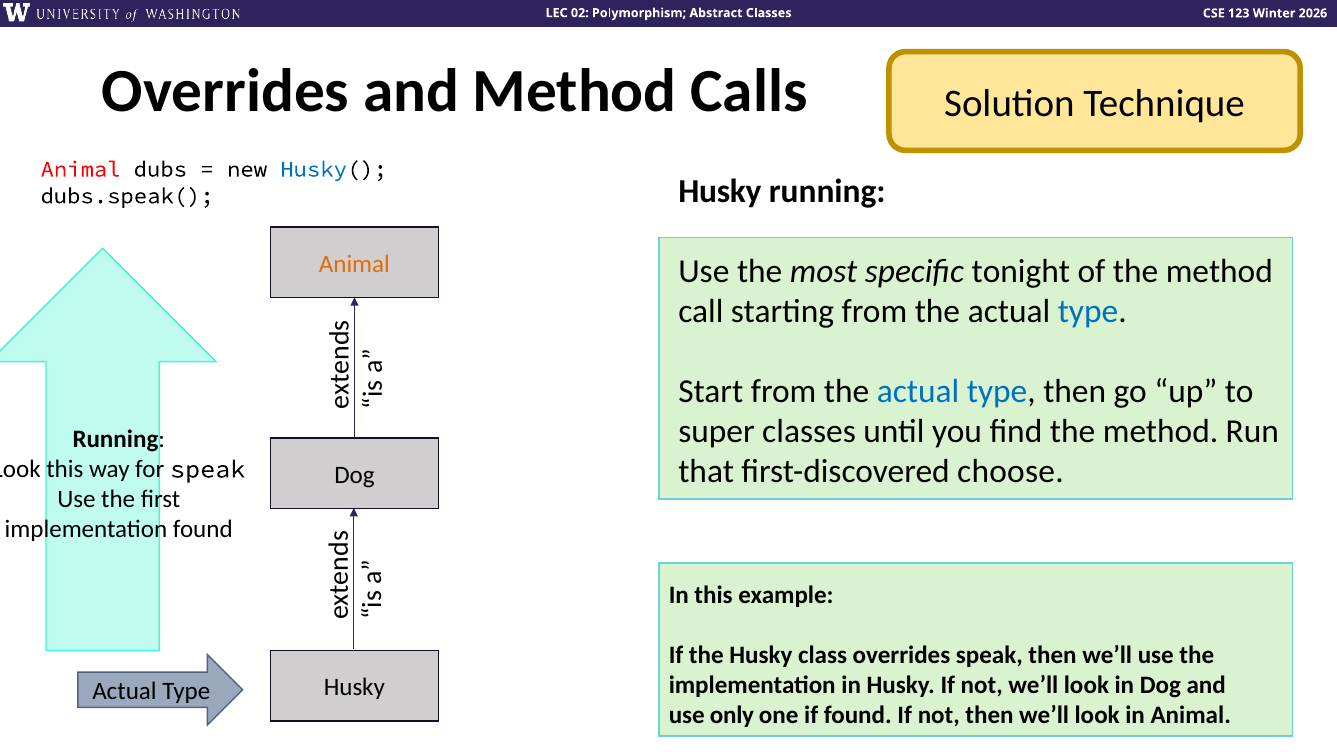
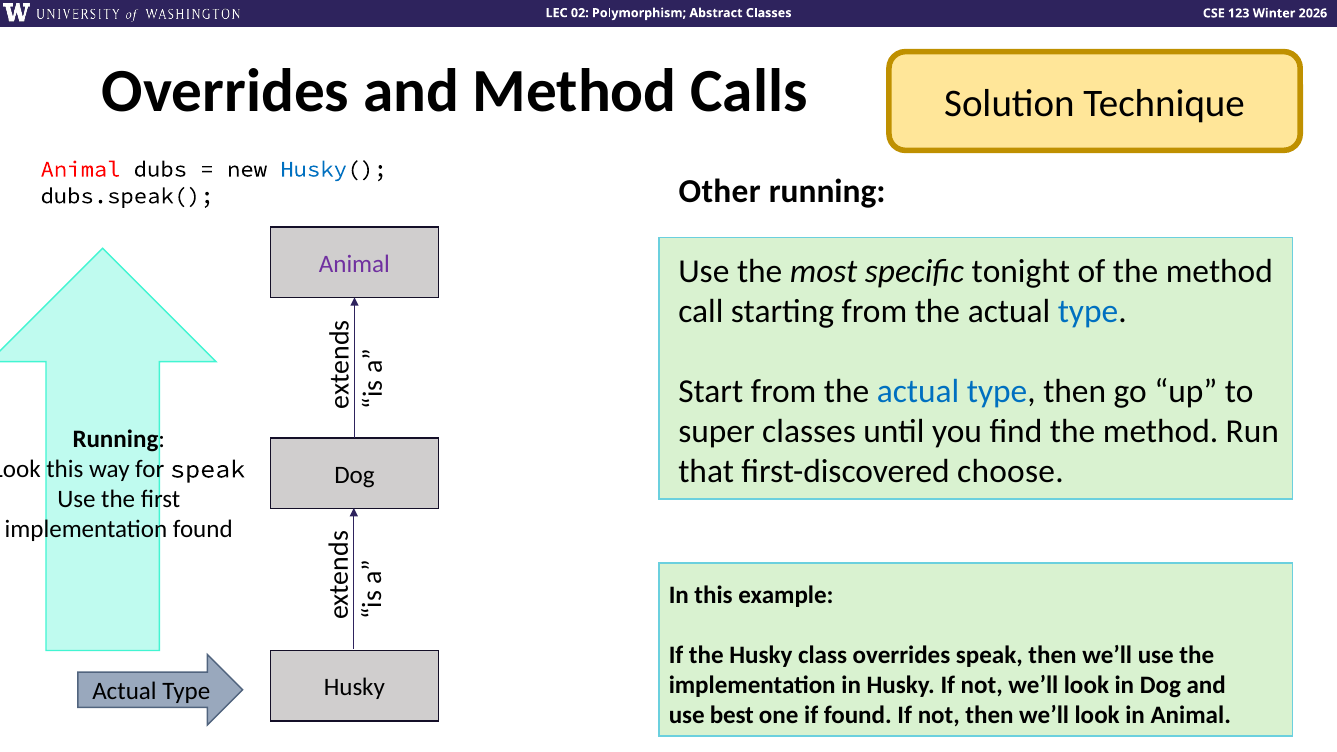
Husky at (720, 191): Husky -> Other
Animal at (354, 264) colour: orange -> purple
only: only -> best
